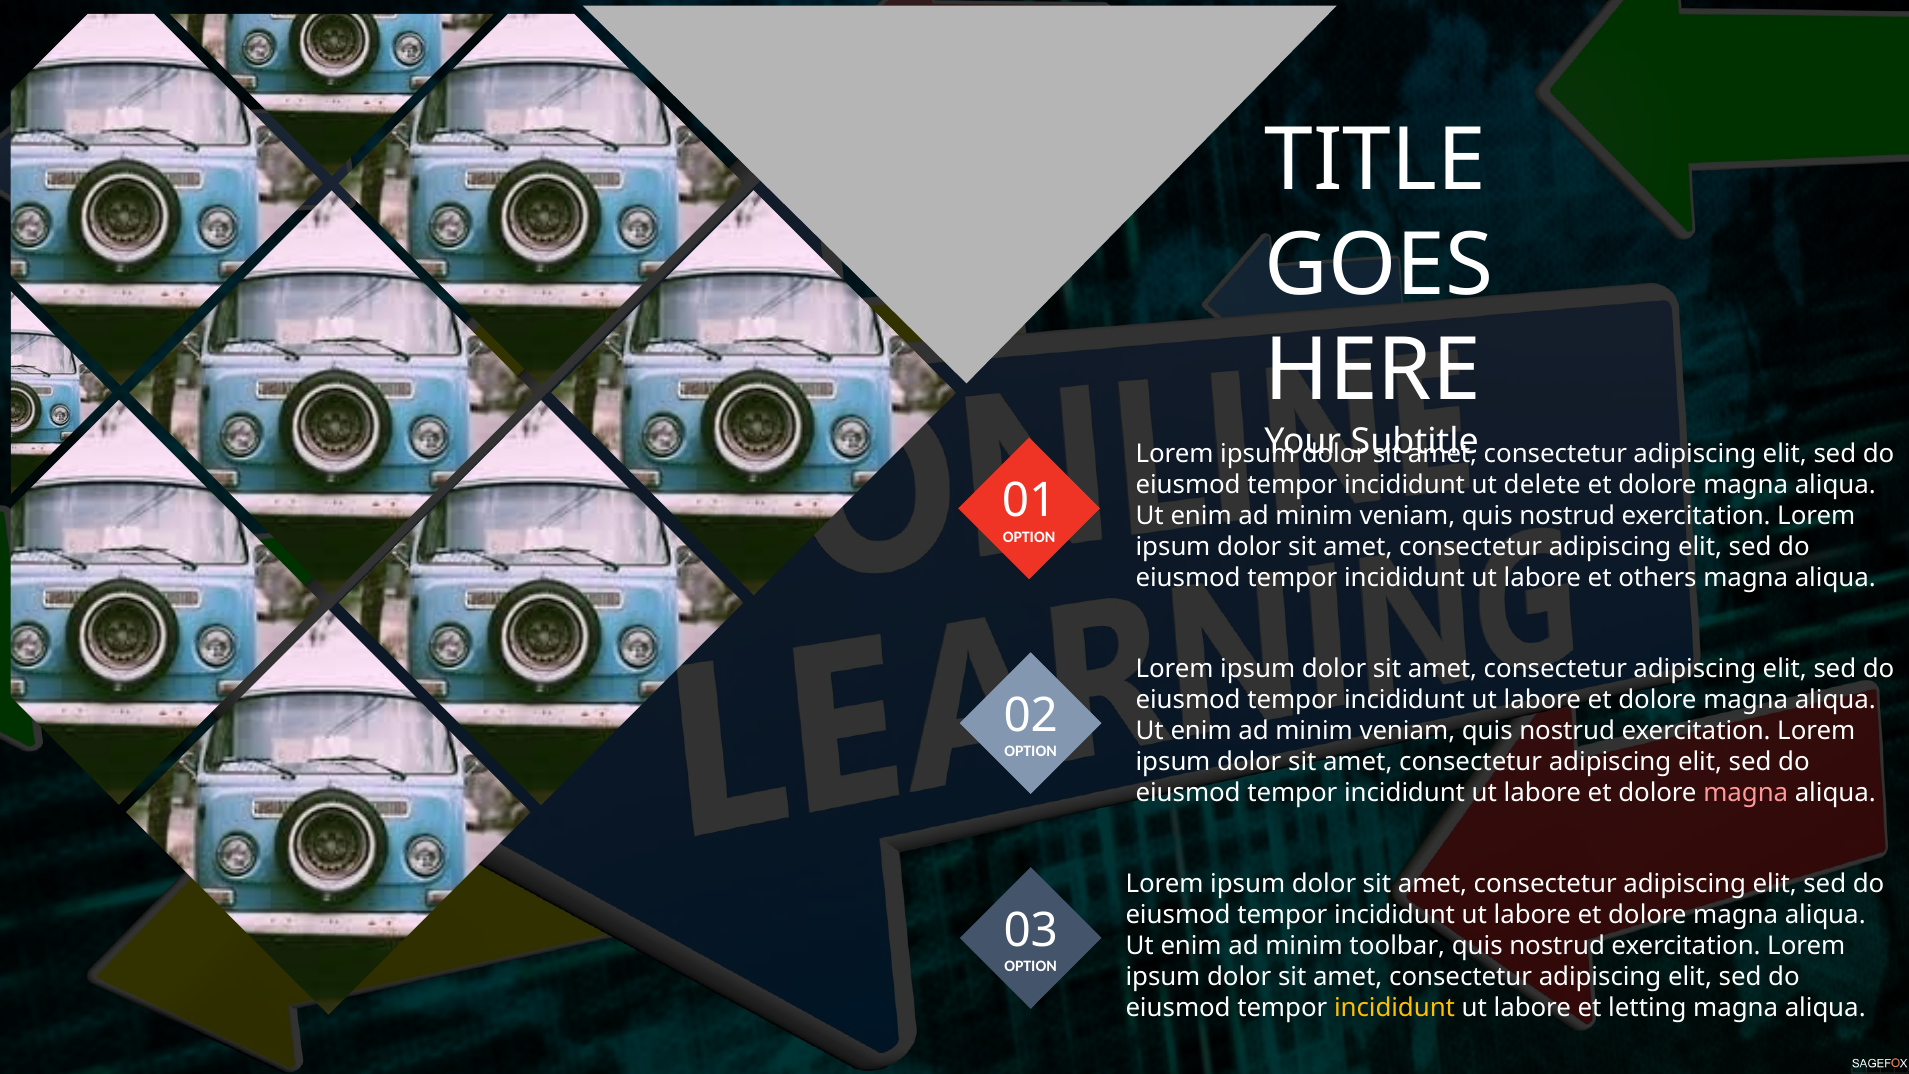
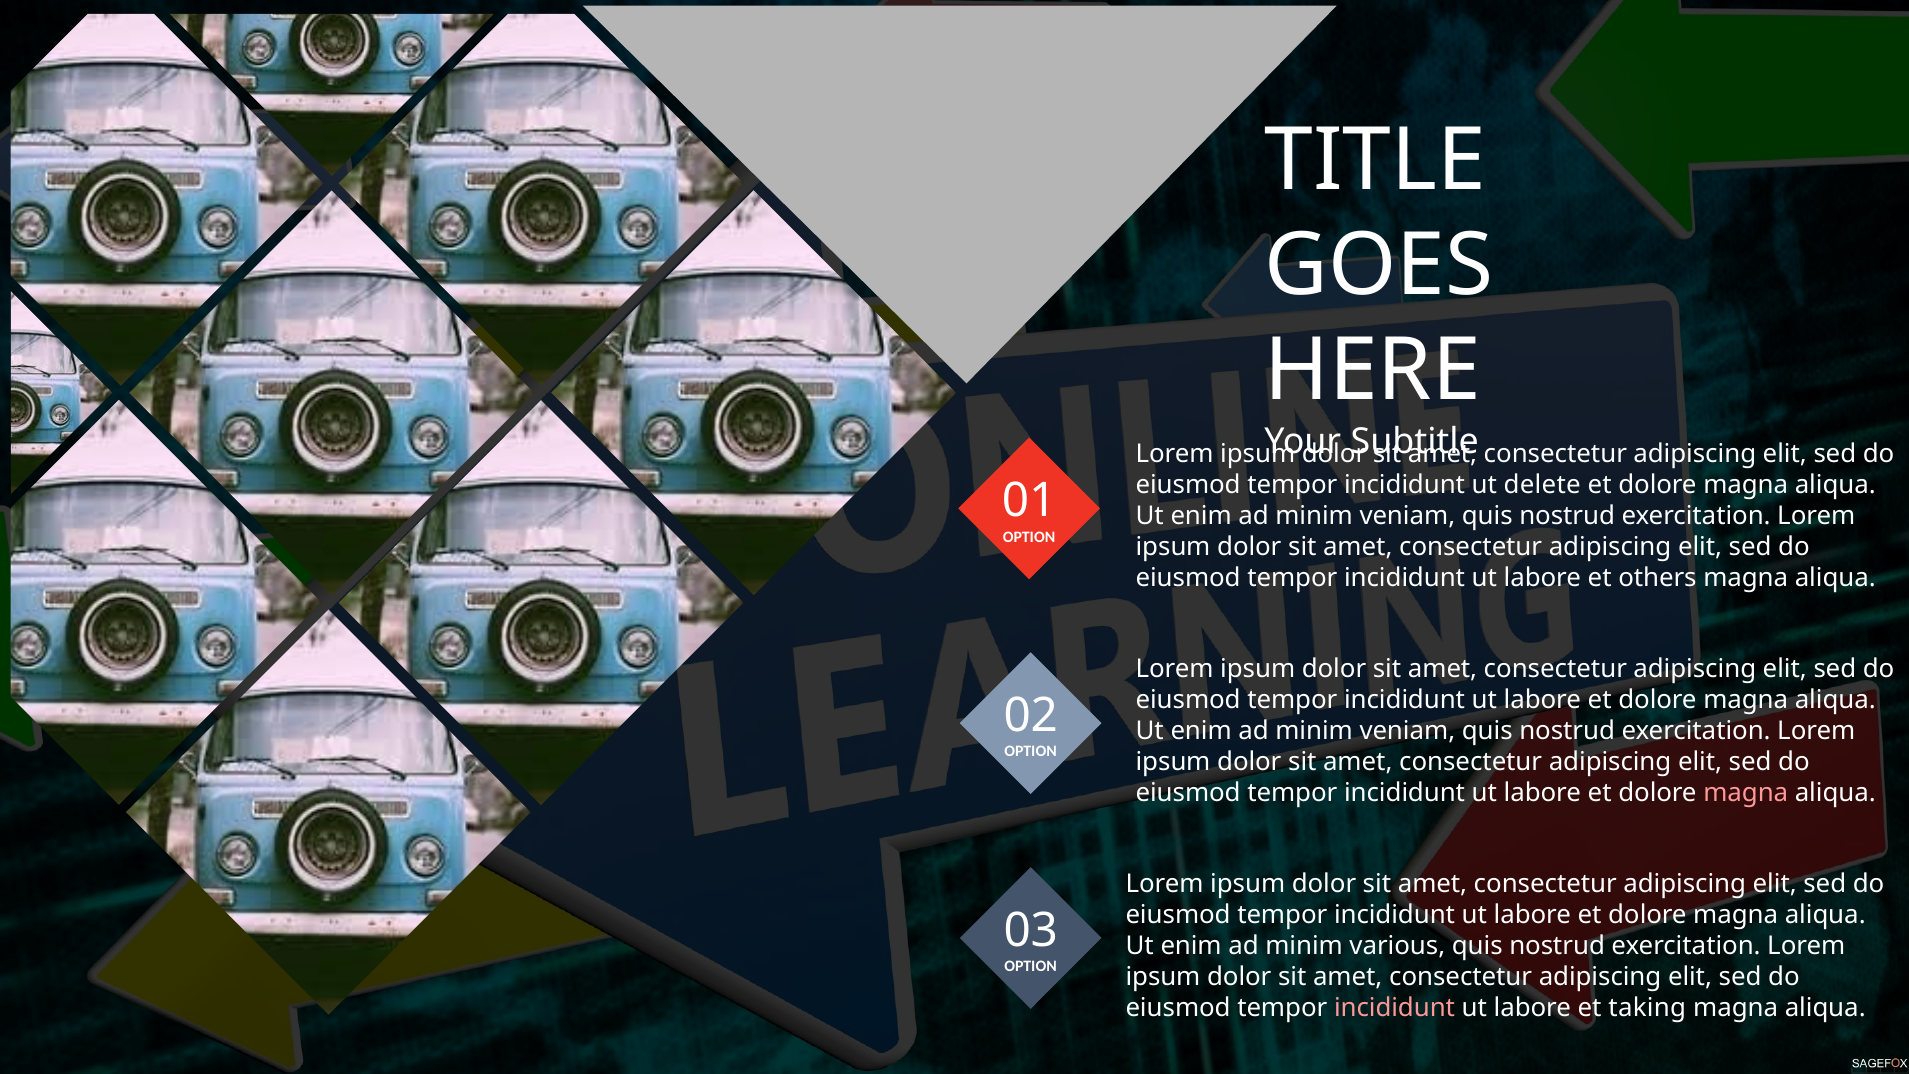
toolbar: toolbar -> various
incididunt at (1395, 1008) colour: yellow -> pink
letting: letting -> taking
